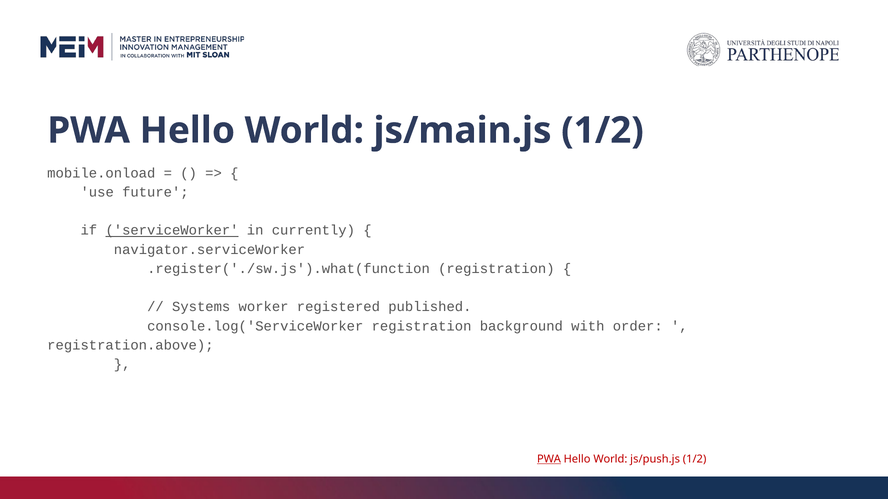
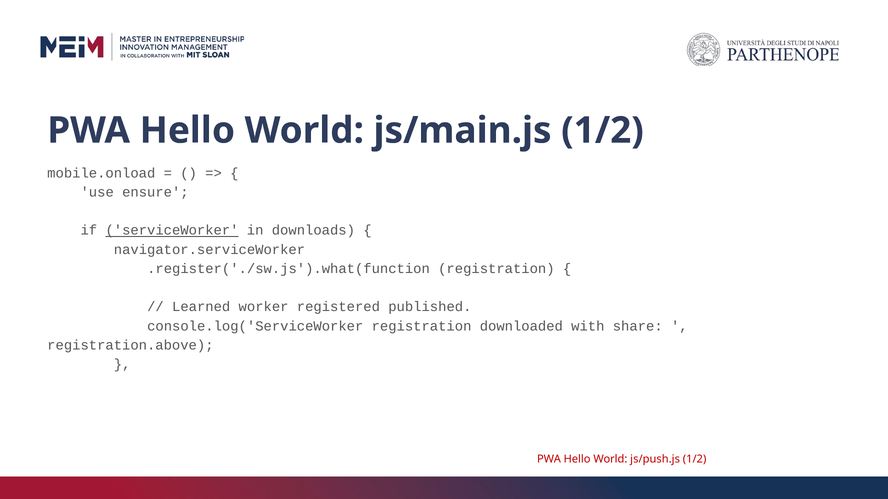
future: future -> ensure
currently: currently -> downloads
Systems: Systems -> Learned
background: background -> downloaded
order: order -> share
PWA at (549, 459) underline: present -> none
